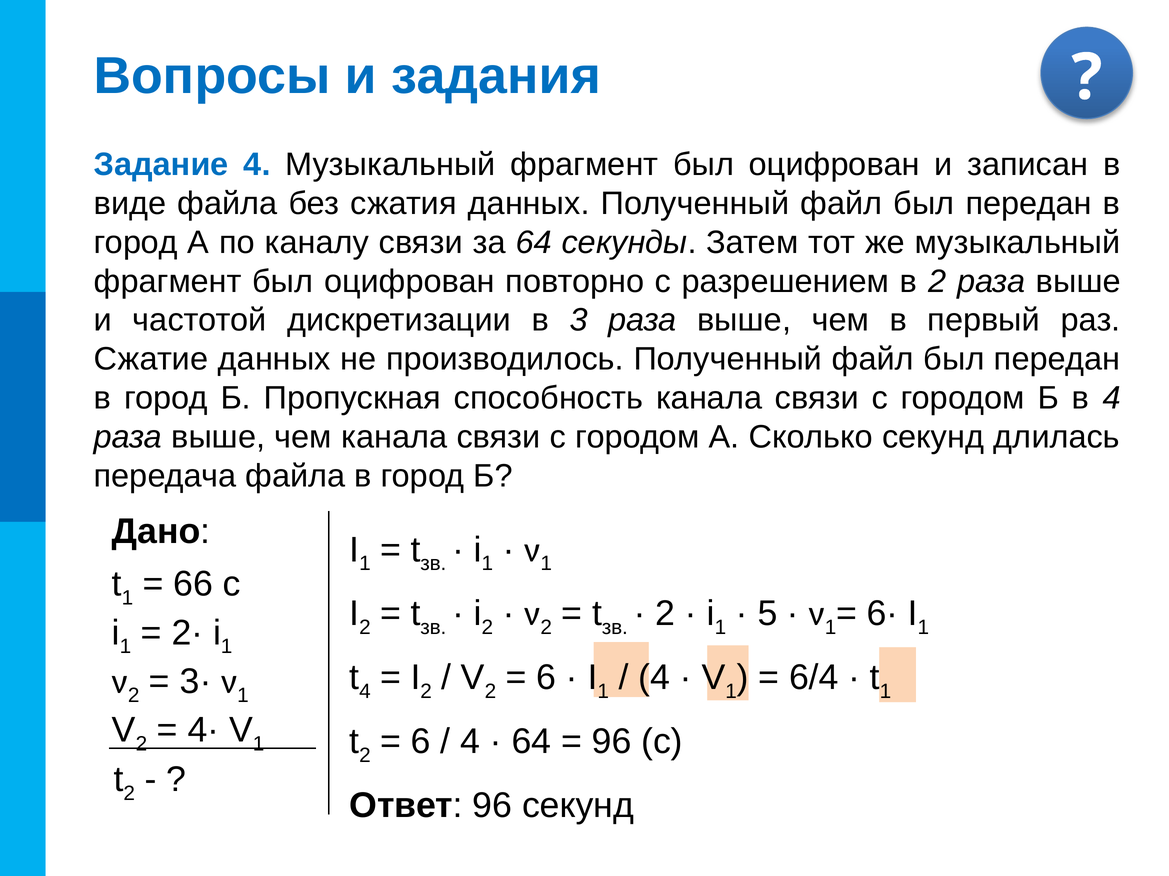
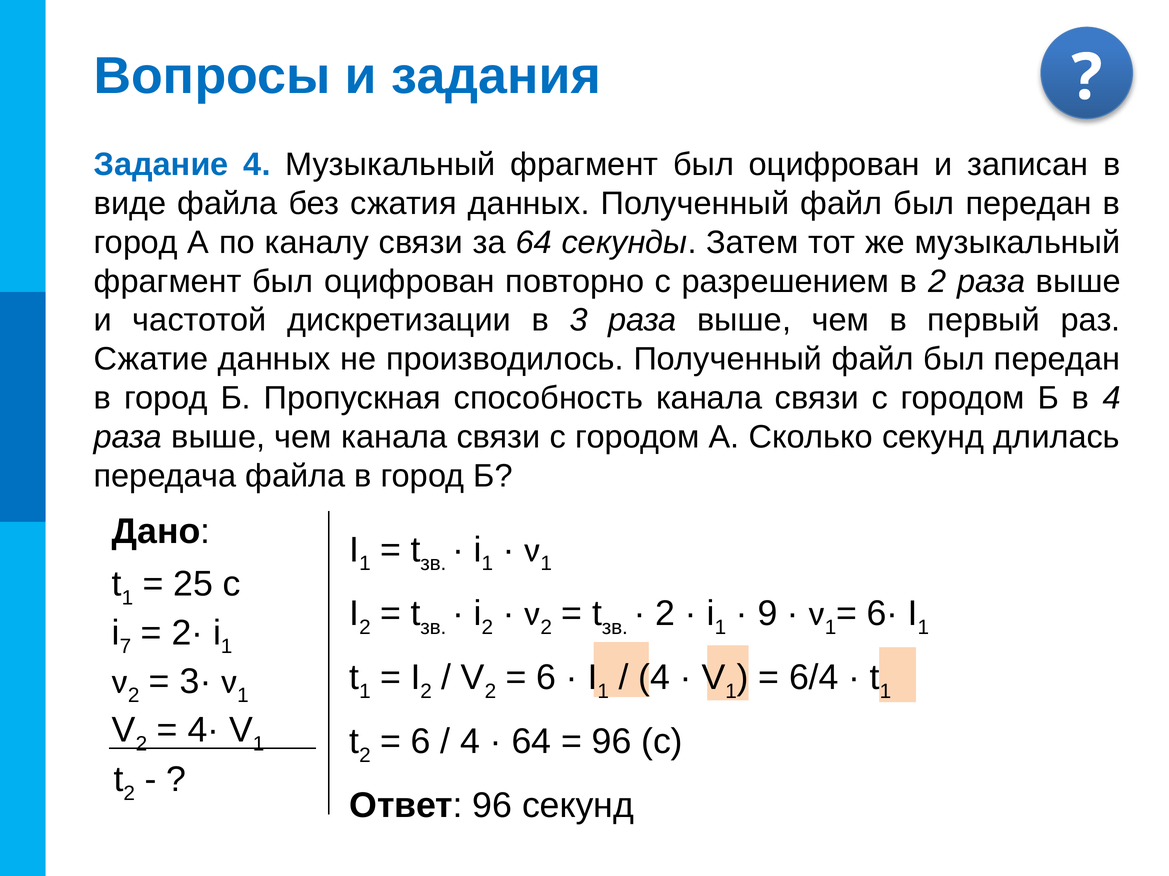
66: 66 -> 25
5: 5 -> 9
1 at (125, 647): 1 -> 7
4 at (365, 692): 4 -> 1
